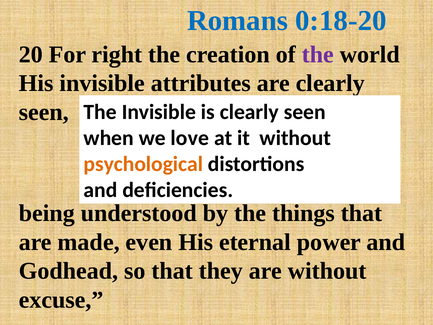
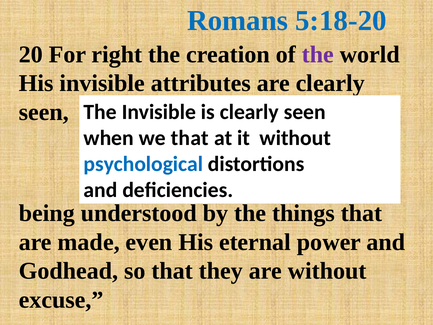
0:18-20: 0:18-20 -> 5:18-20
we love: love -> that
psychological colour: orange -> blue
